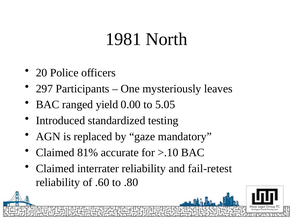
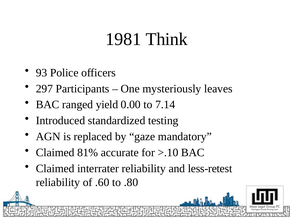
North: North -> Think
20: 20 -> 93
5.05: 5.05 -> 7.14
fail-retest: fail-retest -> less-retest
